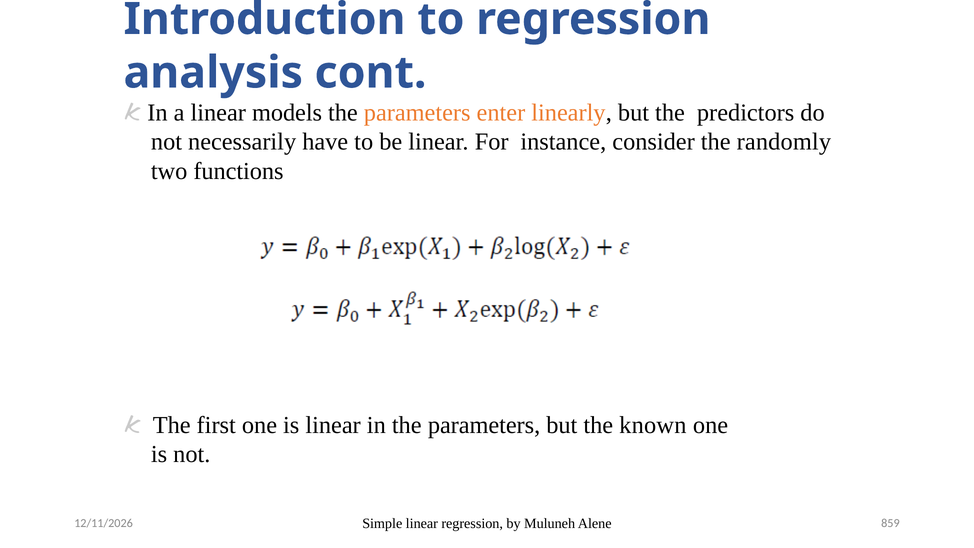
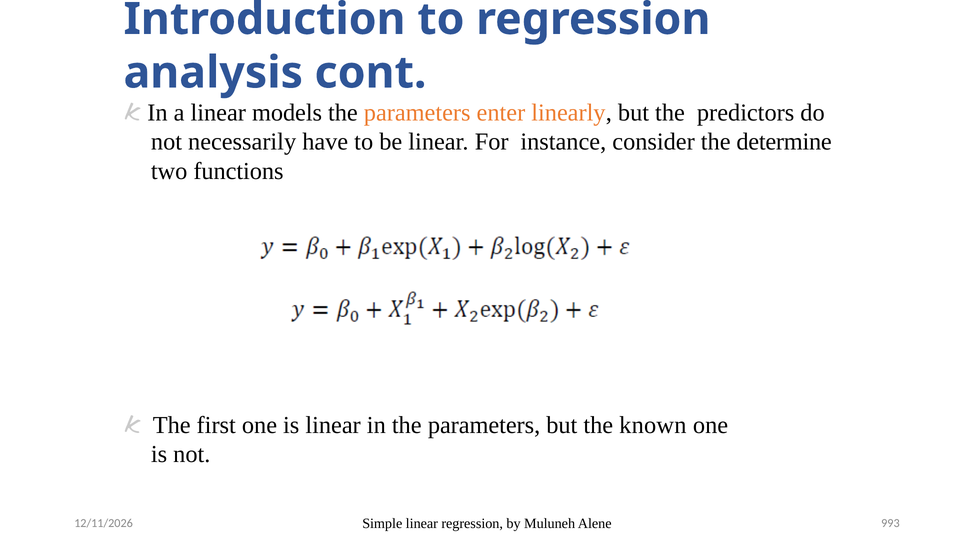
randomly: randomly -> determine
859: 859 -> 993
